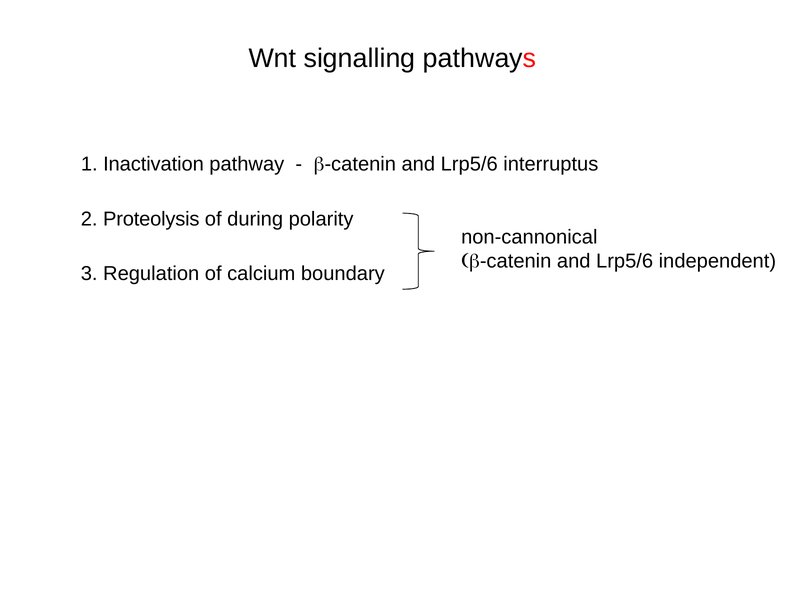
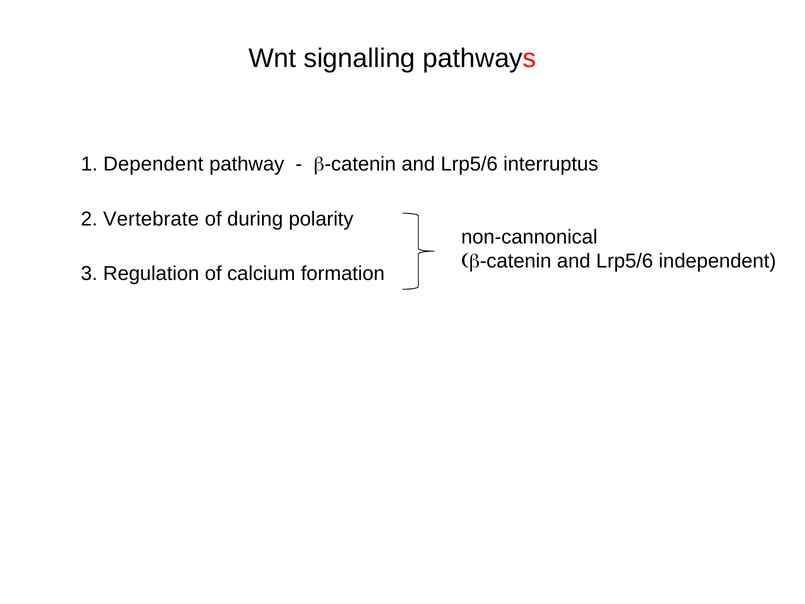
Inactivation: Inactivation -> Dependent
Proteolysis: Proteolysis -> Vertebrate
boundary: boundary -> formation
